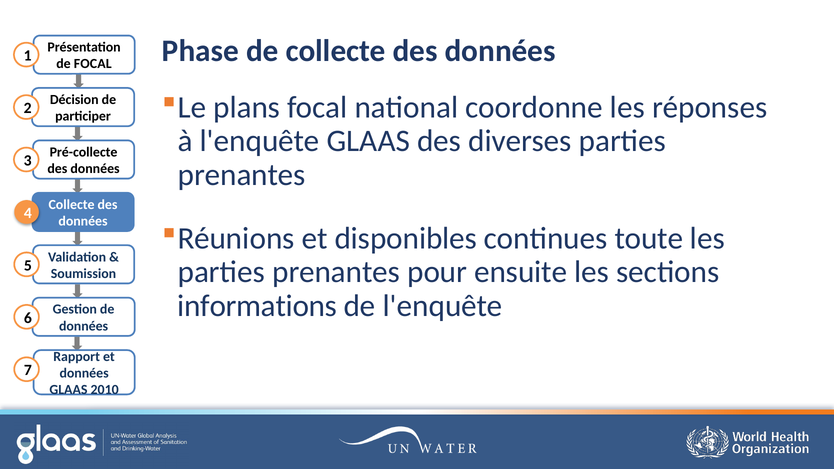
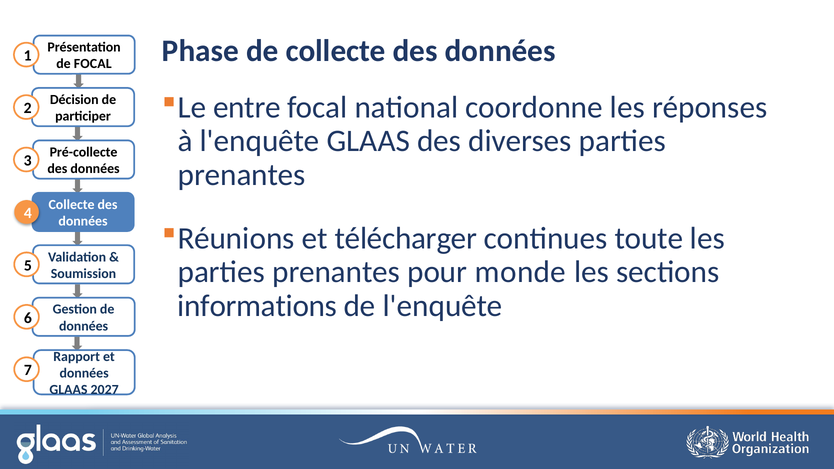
plans: plans -> entre
disponibles: disponibles -> télécharger
ensuite: ensuite -> monde
2010: 2010 -> 2027
